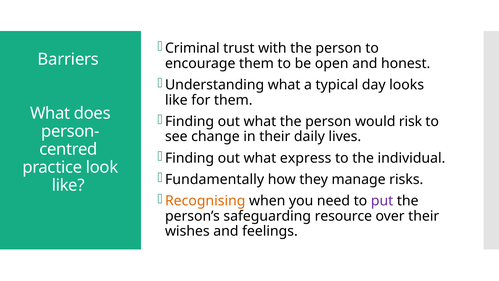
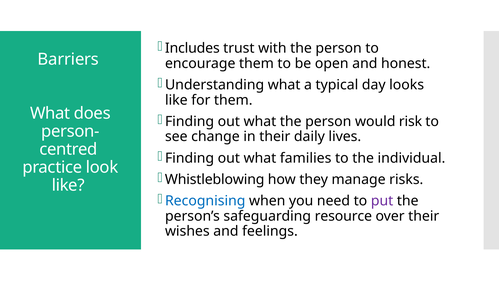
Criminal: Criminal -> Includes
express: express -> families
Fundamentally: Fundamentally -> Whistleblowing
Recognising colour: orange -> blue
